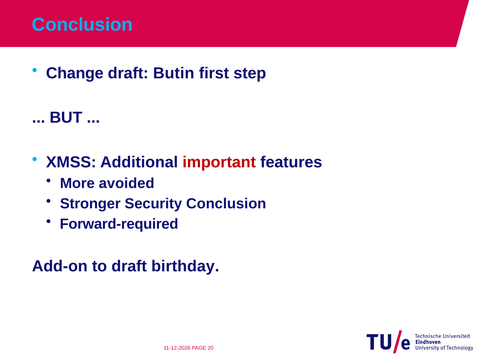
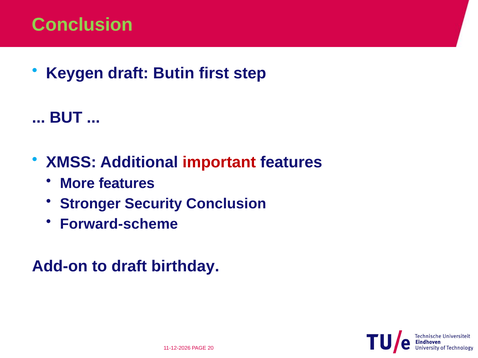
Conclusion at (82, 25) colour: light blue -> light green
Change: Change -> Keygen
More avoided: avoided -> features
Forward-required: Forward-required -> Forward-scheme
